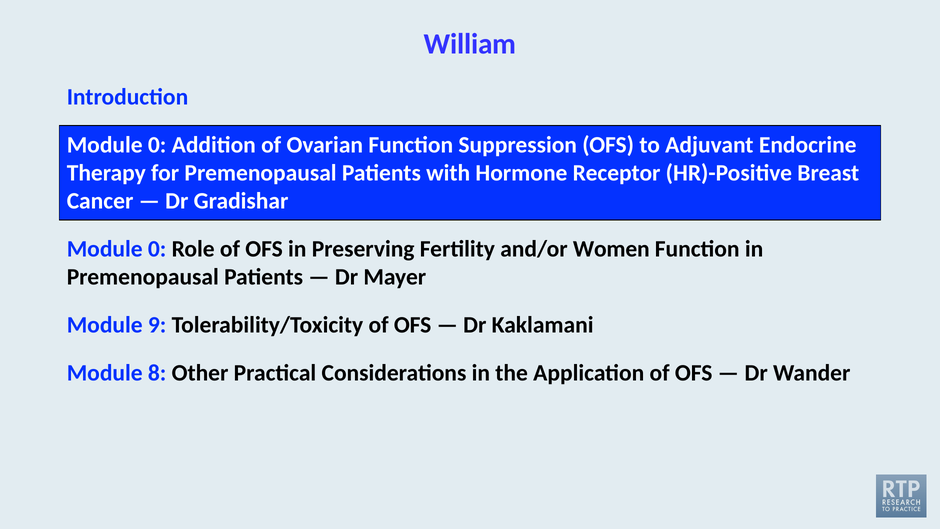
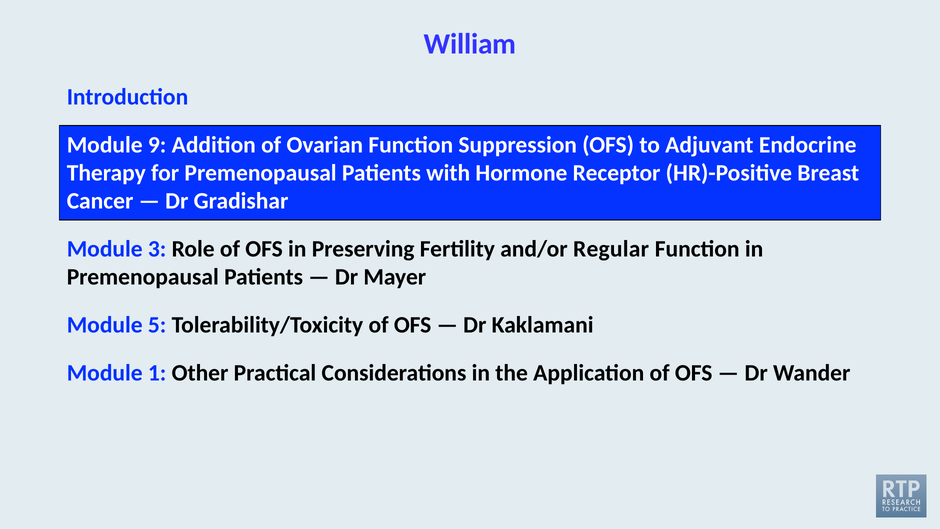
0 at (157, 145): 0 -> 9
0 at (157, 249): 0 -> 3
Women: Women -> Regular
9: 9 -> 5
8: 8 -> 1
